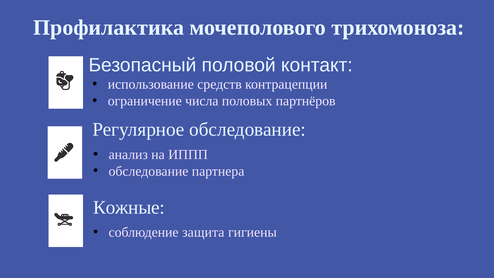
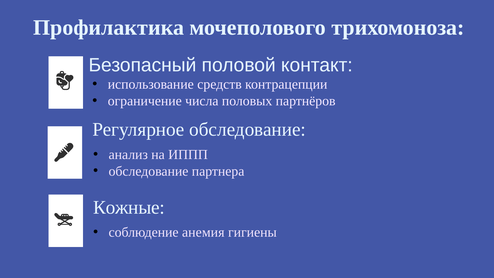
защита: защита -> анемия
